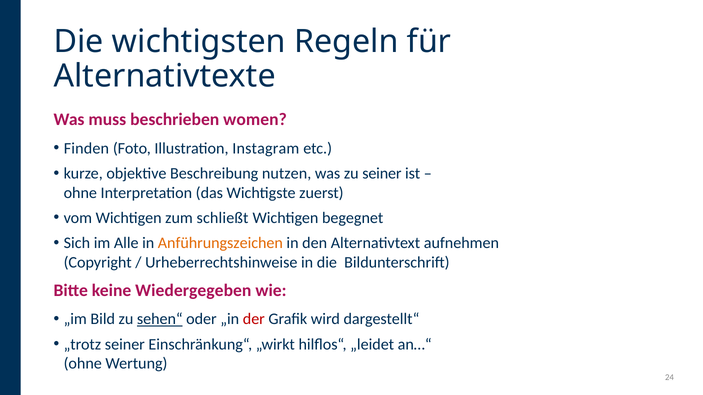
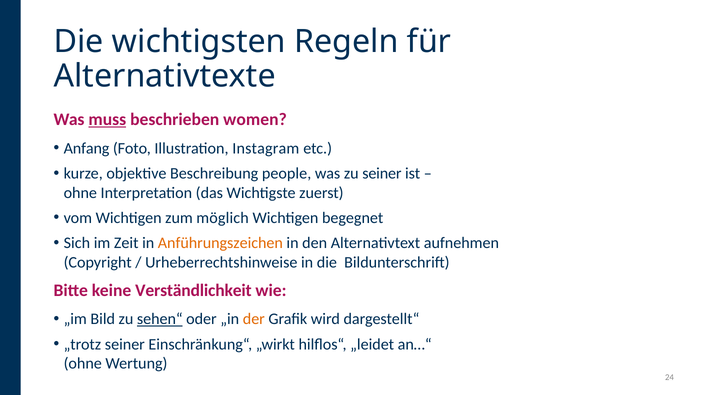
muss underline: none -> present
Finden: Finden -> Anfang
nutzen: nutzen -> people
schließt: schließt -> möglich
Alle: Alle -> Zeit
Wiedergegeben: Wiedergegeben -> Verständlichkeit
der colour: red -> orange
